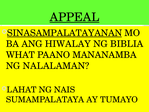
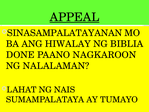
SINASAMPALATAYANAN underline: present -> none
WHAT: WHAT -> DONE
MANANAMBA: MANANAMBA -> NAGKAROON
